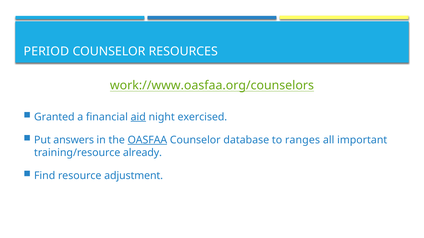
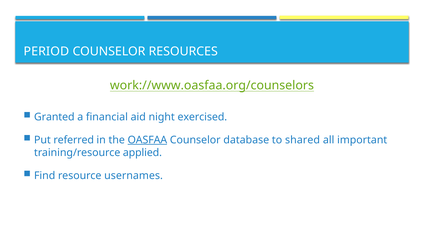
aid underline: present -> none
answers: answers -> referred
ranges: ranges -> shared
already: already -> applied
adjustment: adjustment -> usernames
